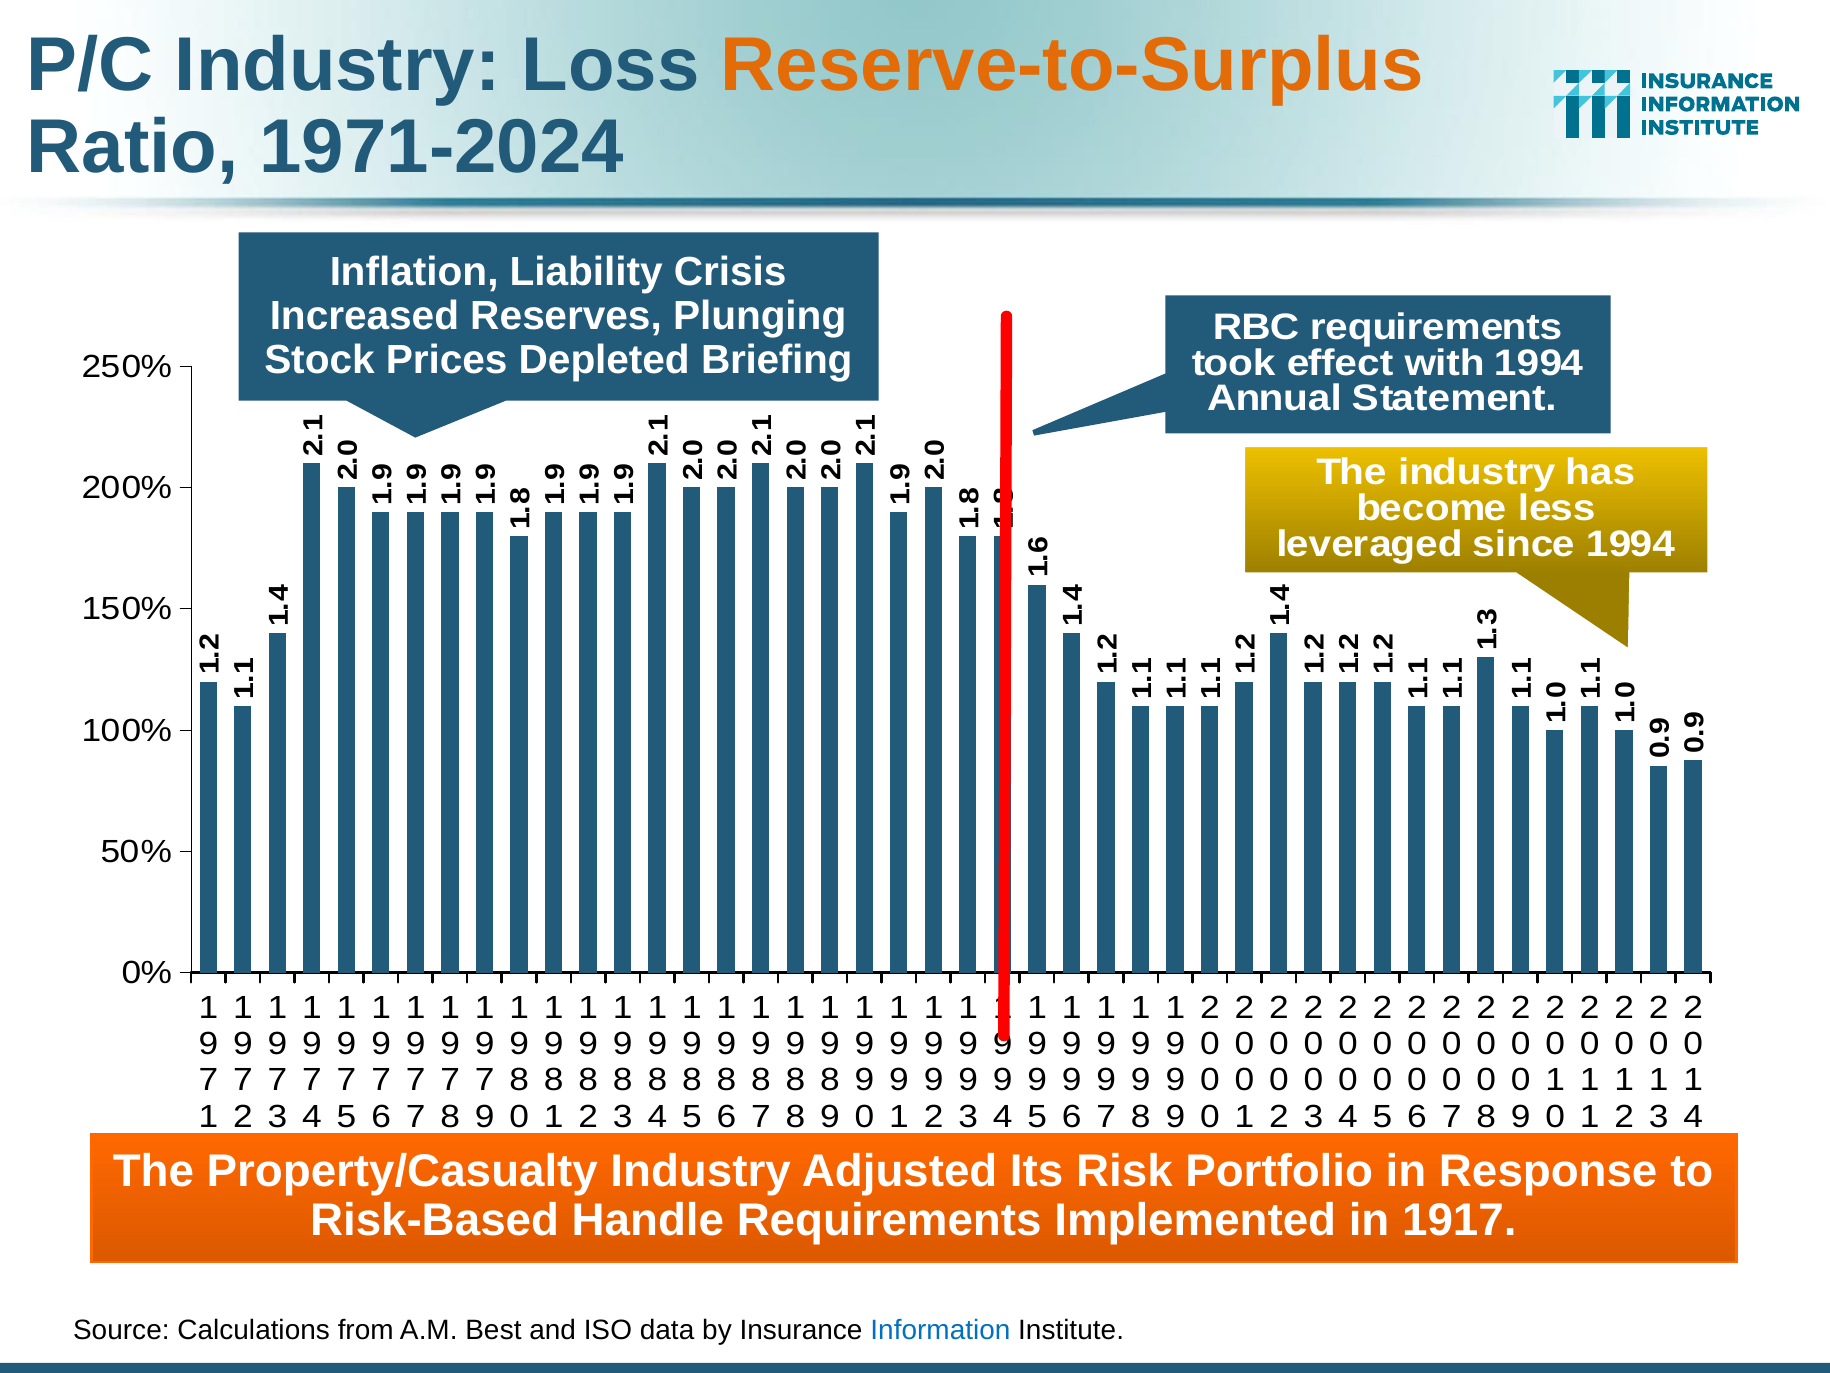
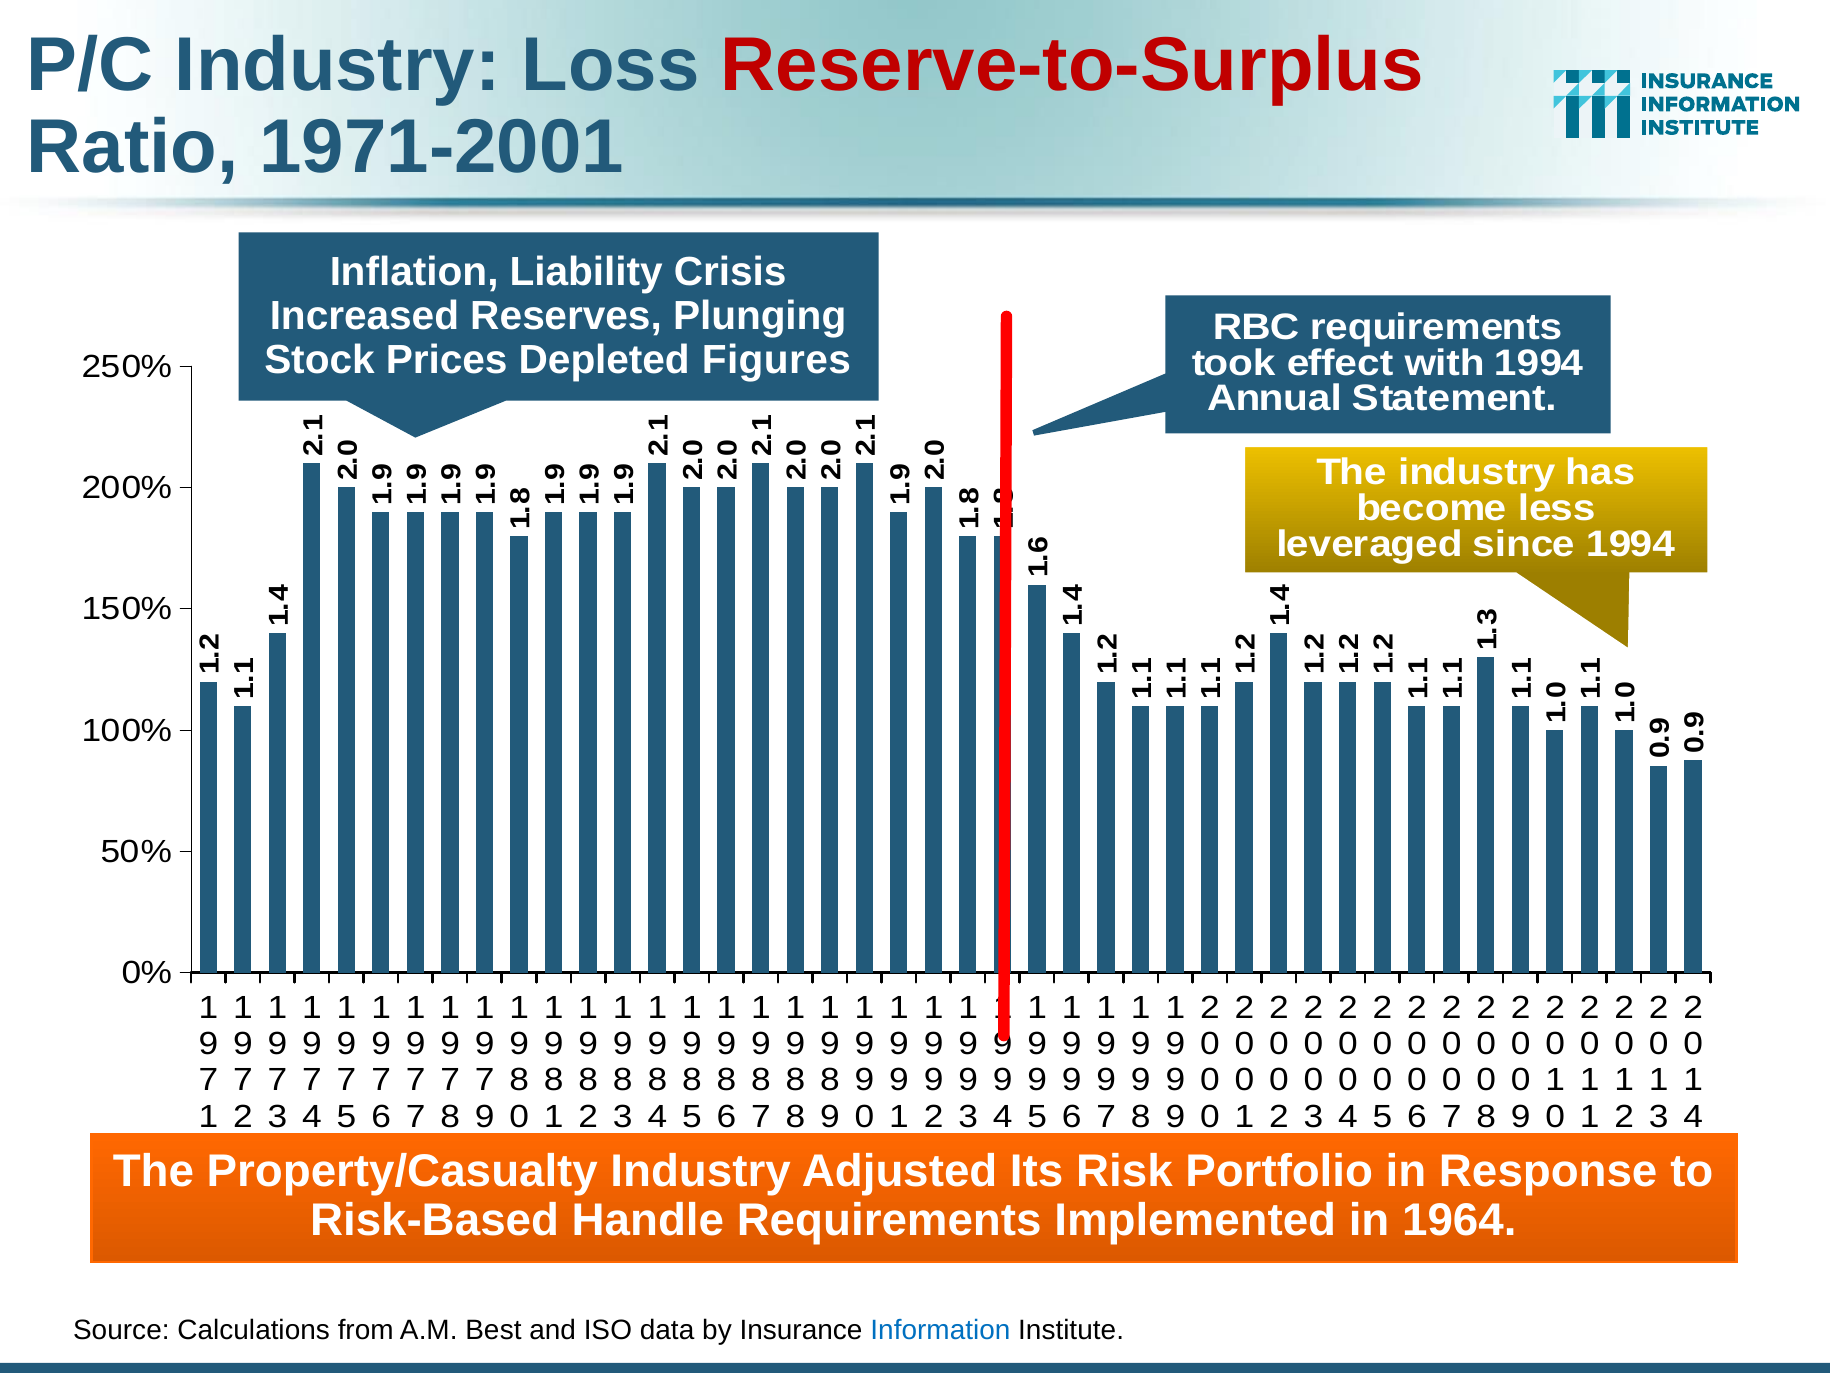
Reserve-to-Surplus colour: orange -> red
1971-2024: 1971-2024 -> 1971-2001
Briefing: Briefing -> Figures
1917: 1917 -> 1964
